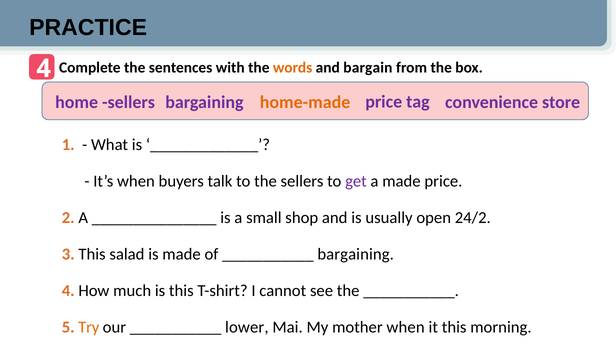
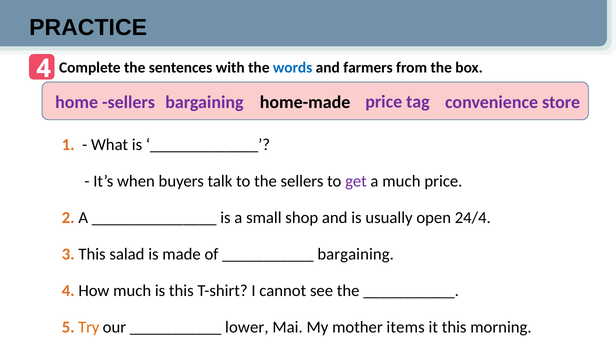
words colour: orange -> blue
bargain: bargain -> farmers
home-made colour: orange -> black
a made: made -> much
24/2: 24/2 -> 24/4
mother when: when -> items
